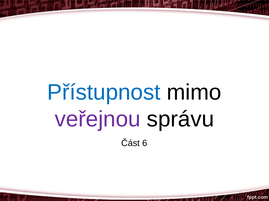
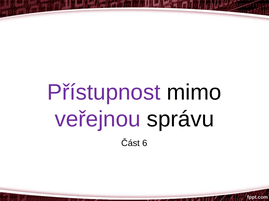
Přístupnost colour: blue -> purple
